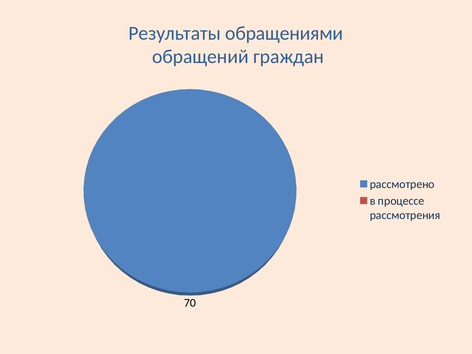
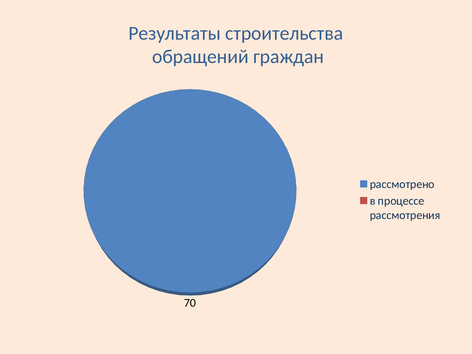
обращениями: обращениями -> строительства
